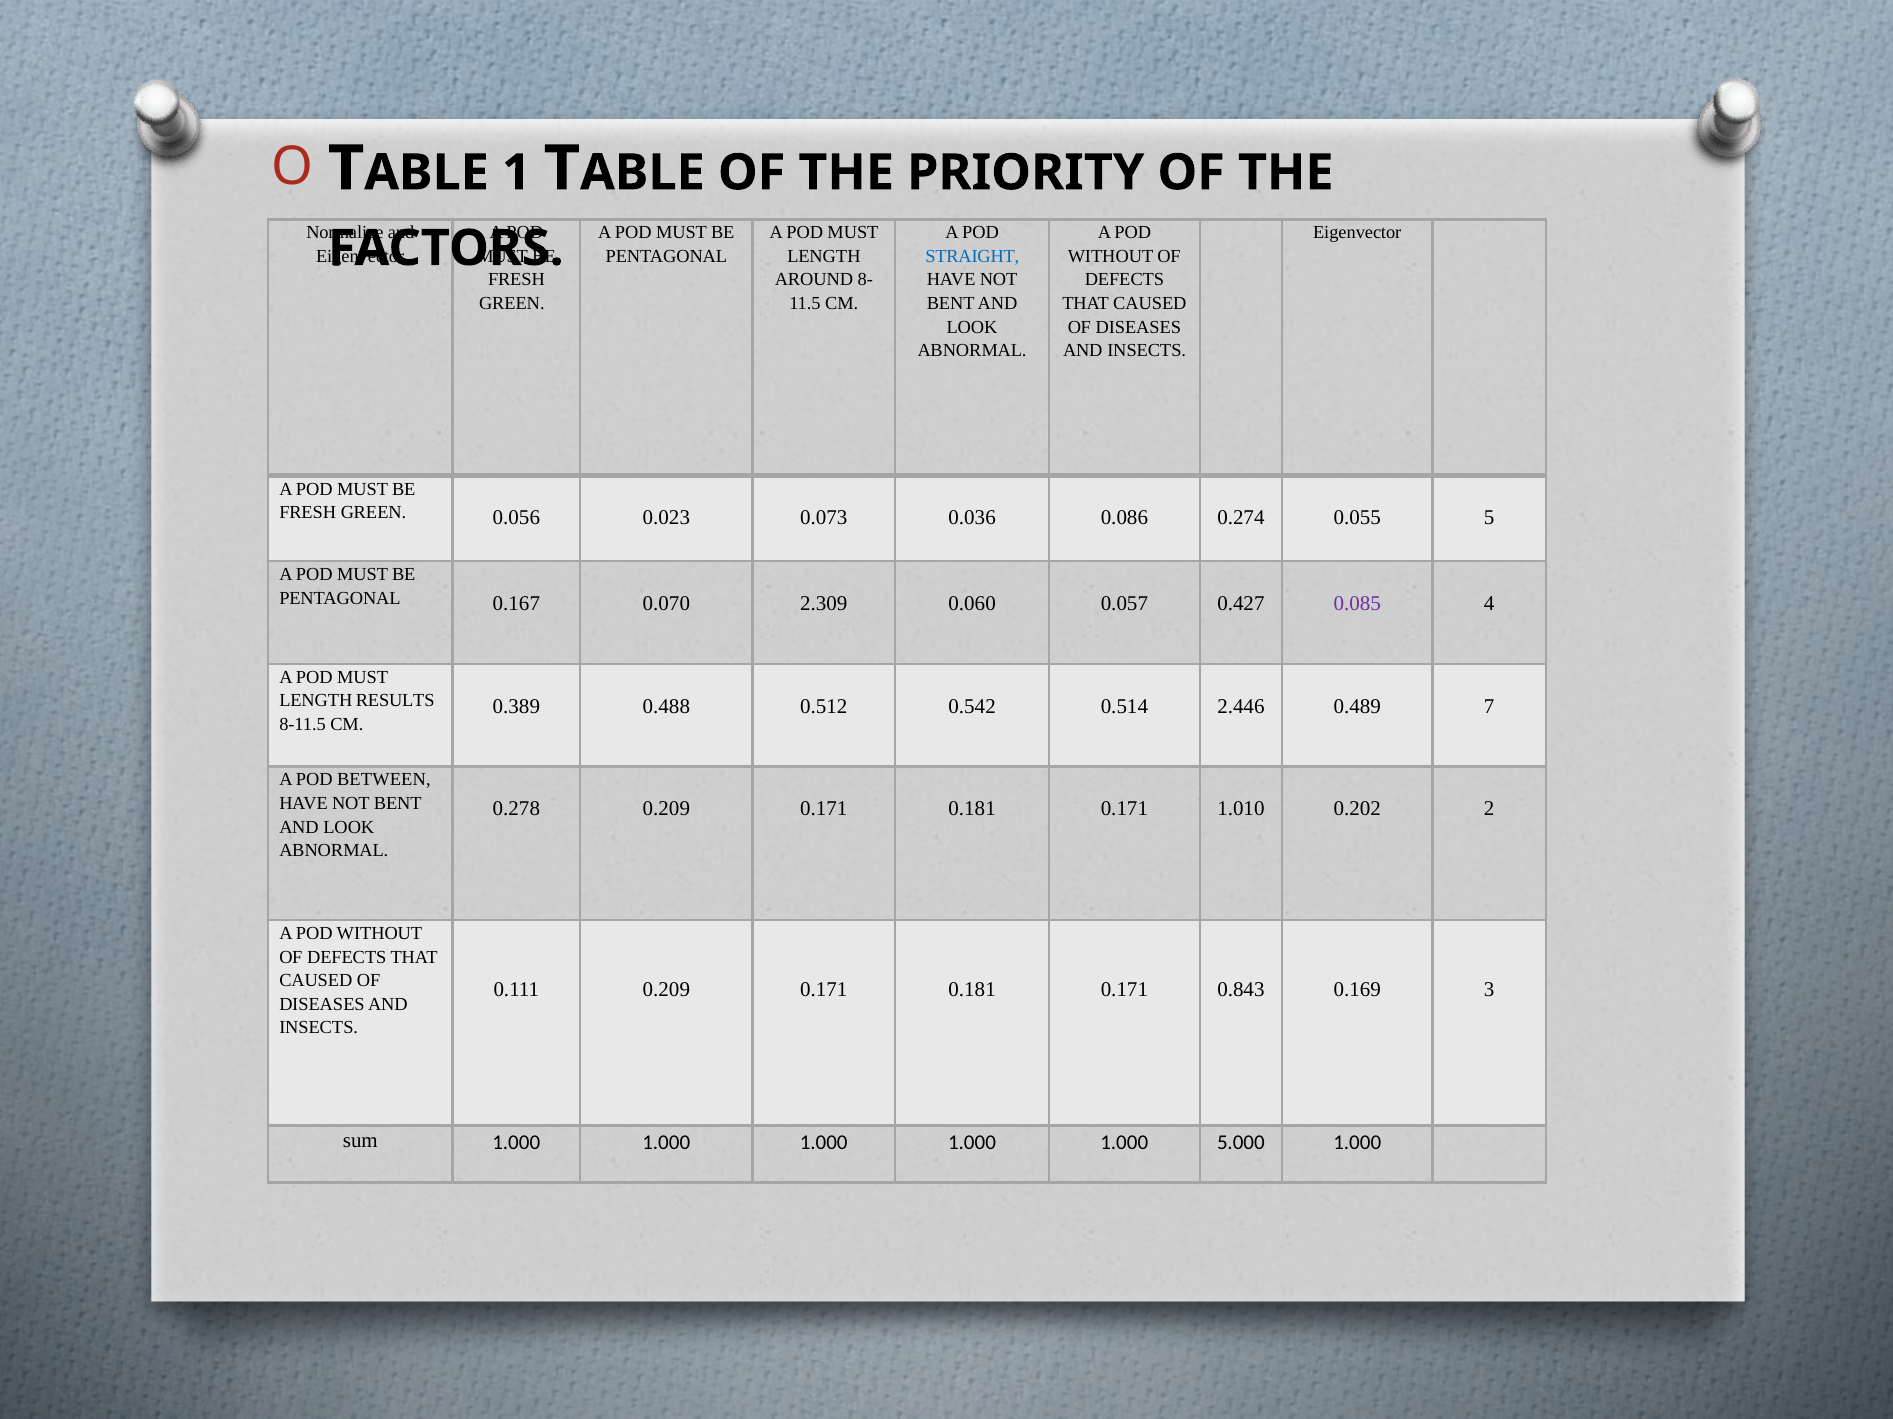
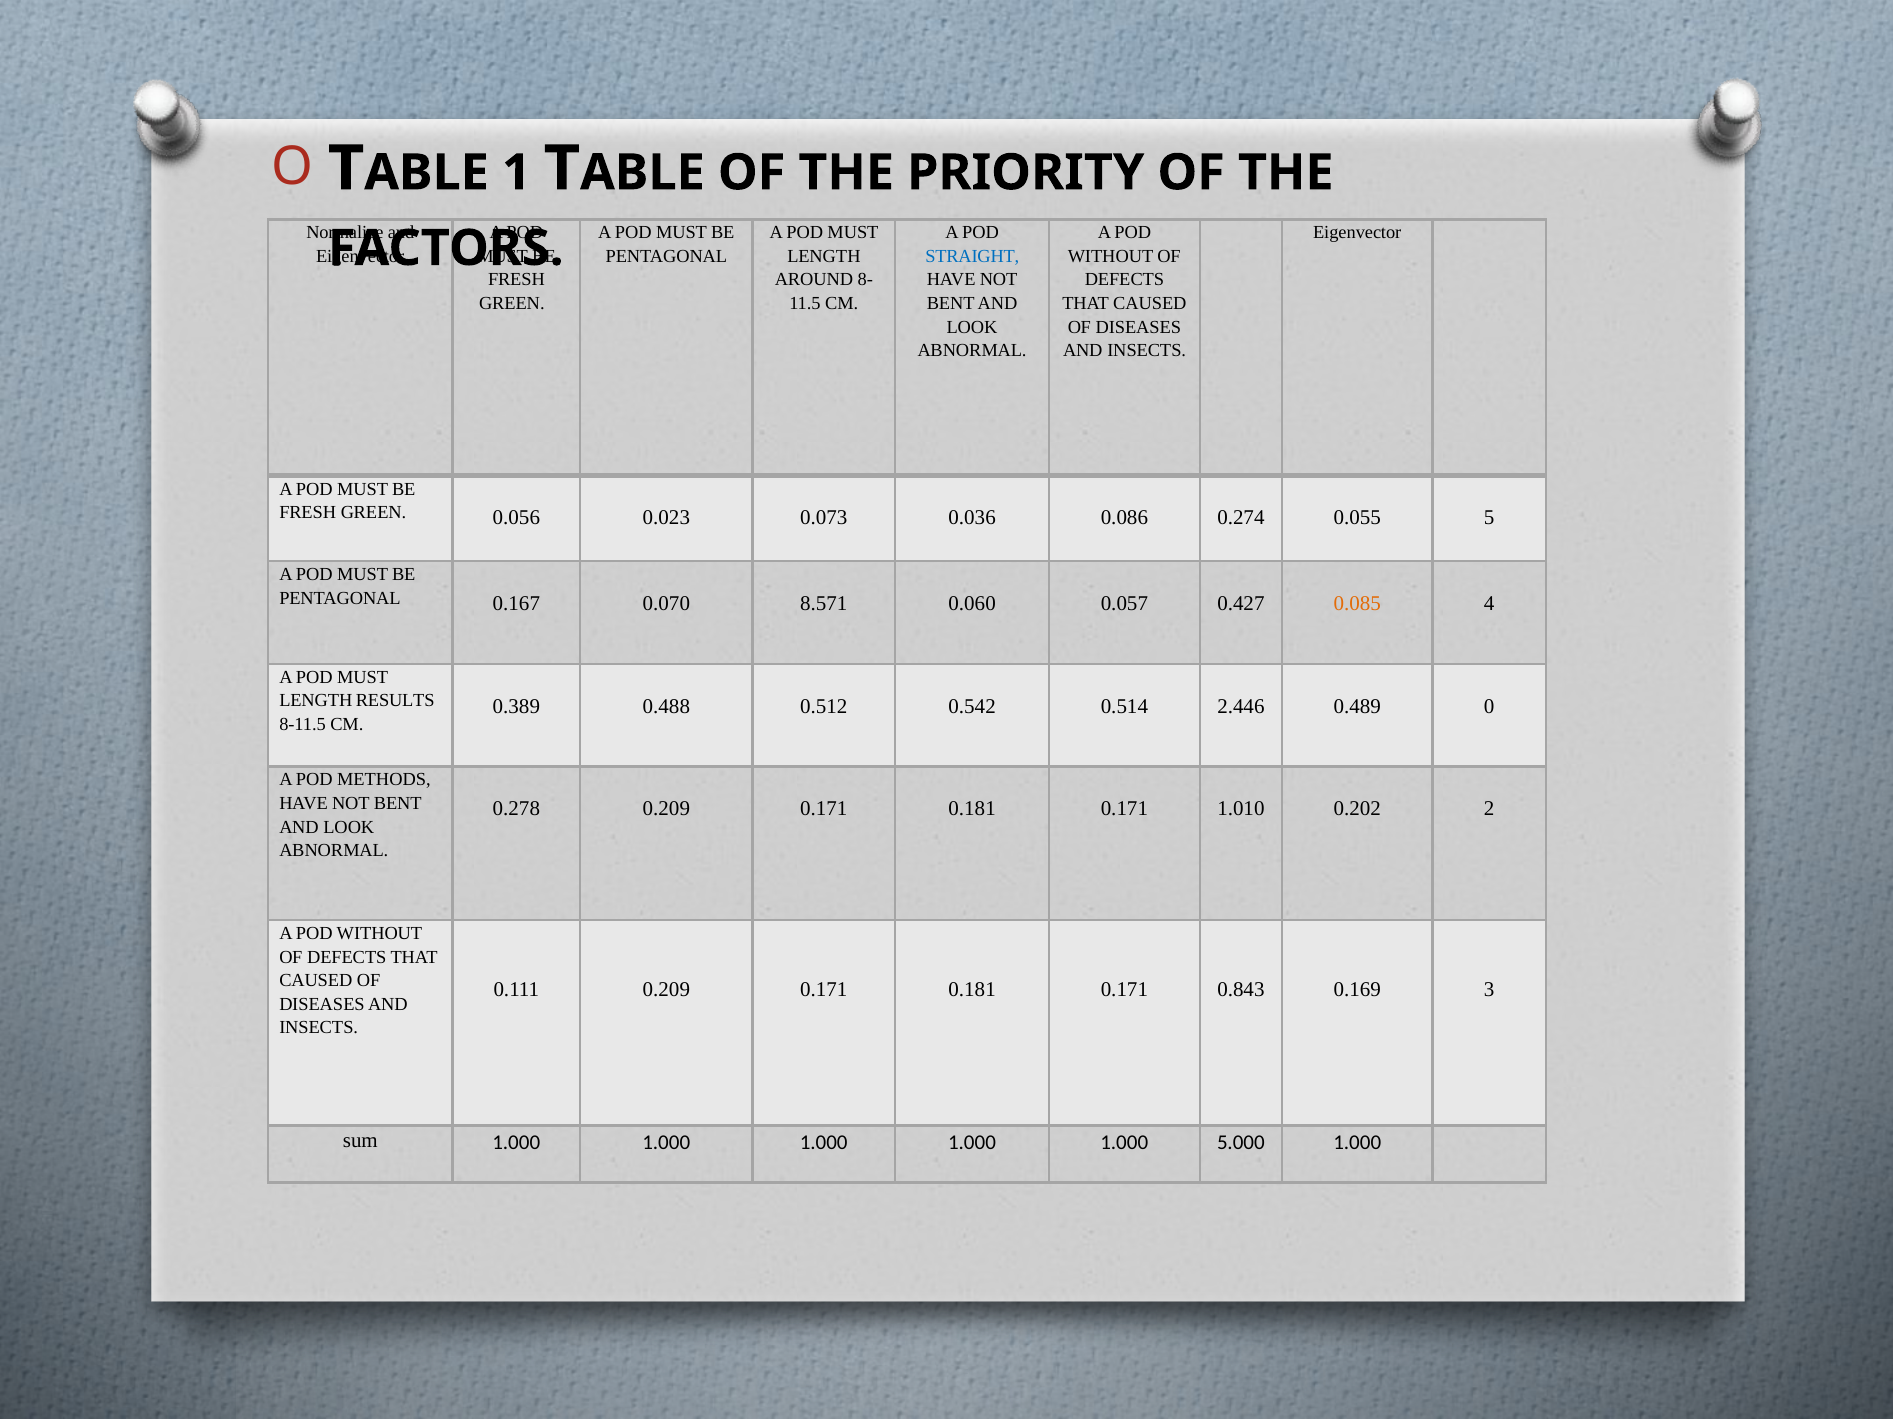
2.309: 2.309 -> 8.571
0.085 colour: purple -> orange
7: 7 -> 0
BETWEEN: BETWEEN -> METHODS
